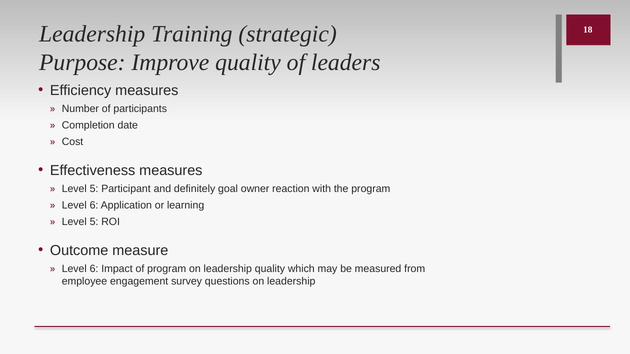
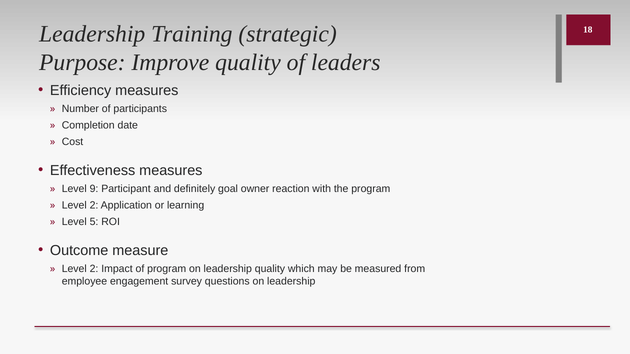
5 at (94, 189): 5 -> 9
6 at (94, 206): 6 -> 2
6 at (94, 269): 6 -> 2
